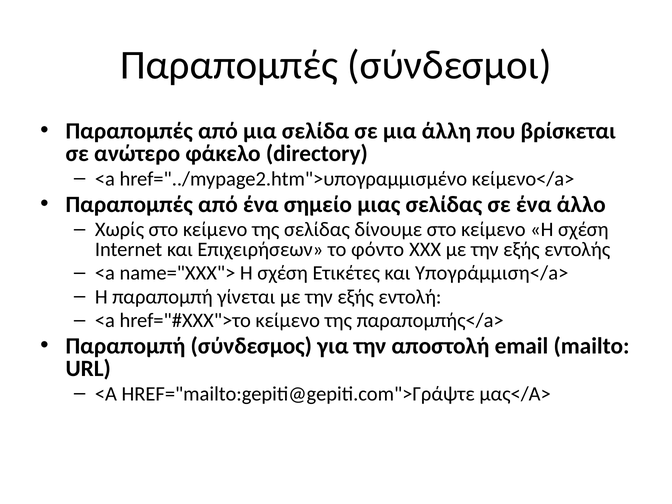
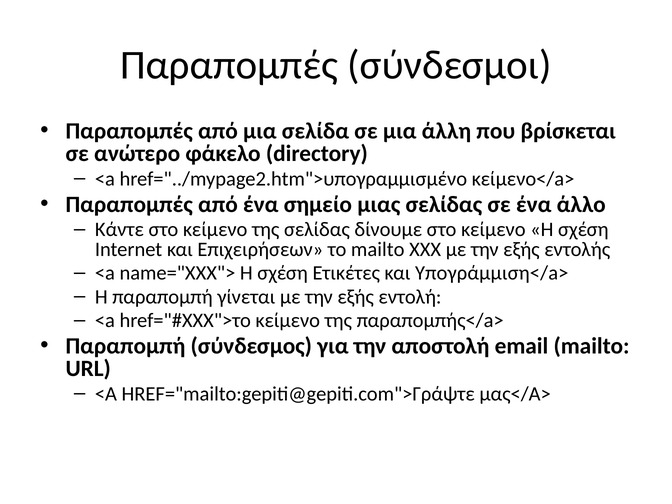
Χωρίς: Χωρίς -> Κάντε
το φόντο: φόντο -> mailto
